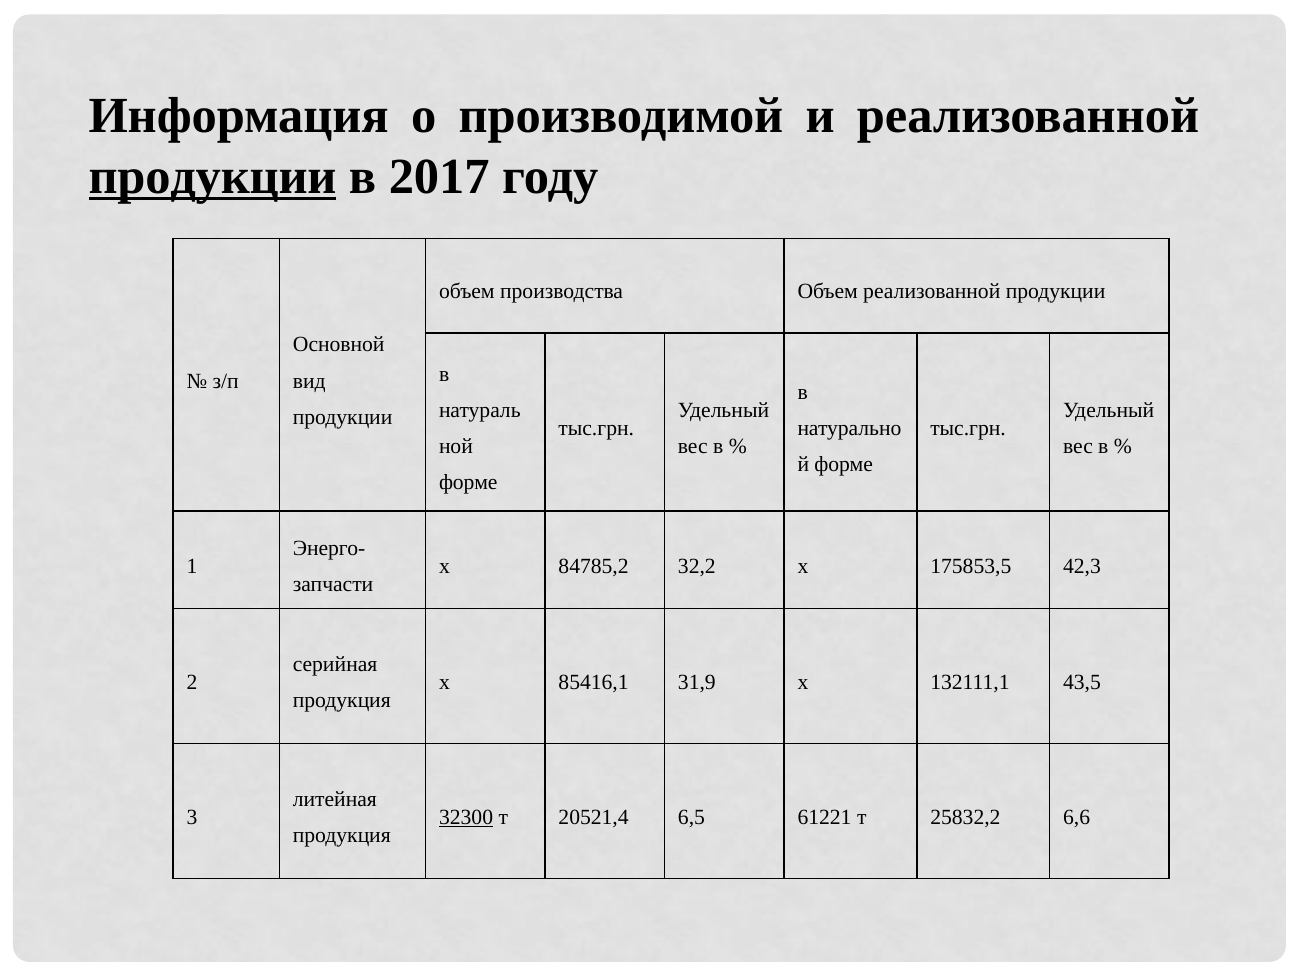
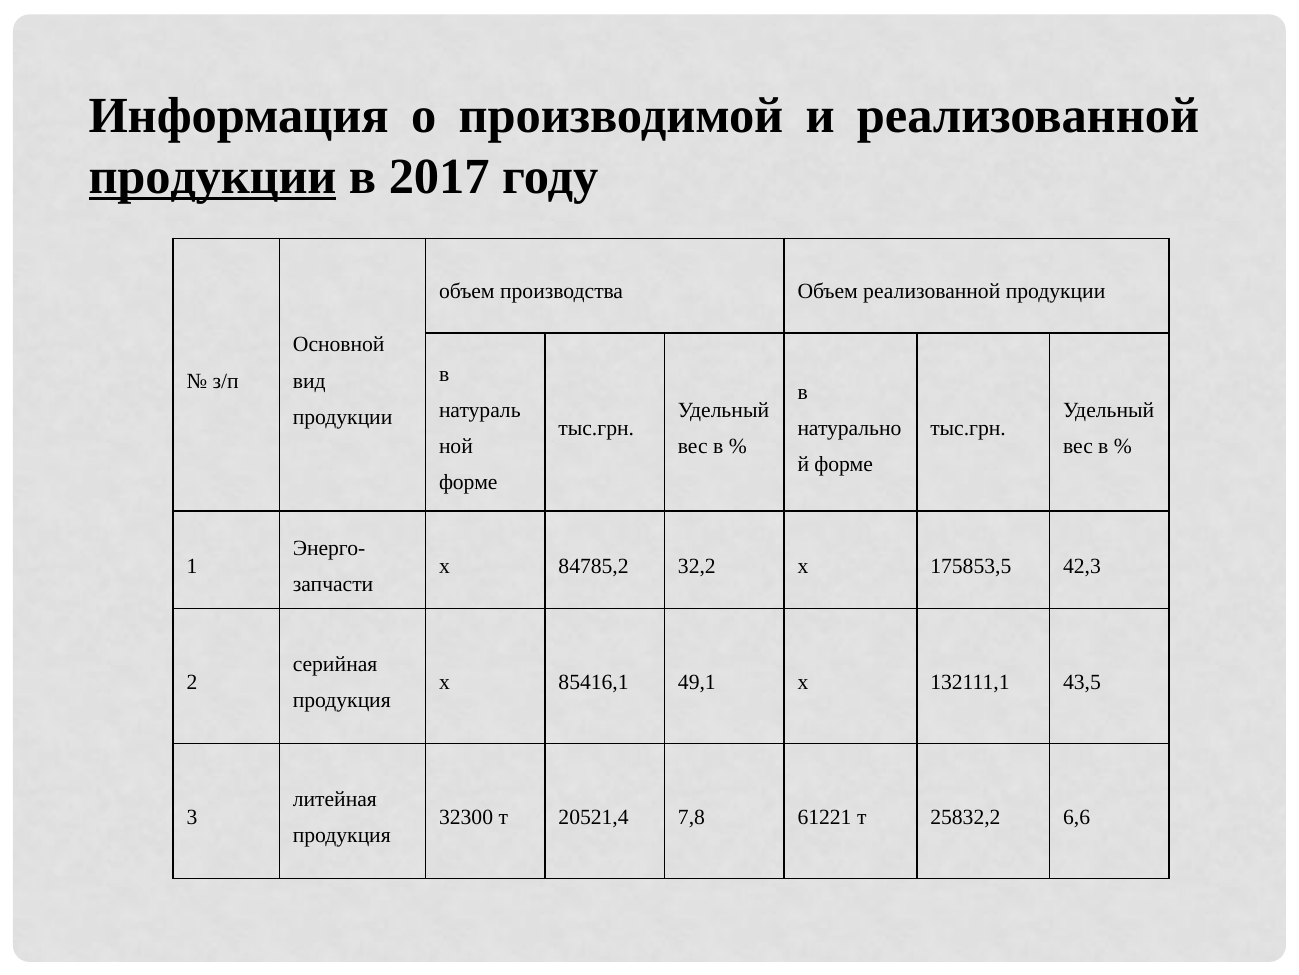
31,9: 31,9 -> 49,1
32300 underline: present -> none
6,5: 6,5 -> 7,8
